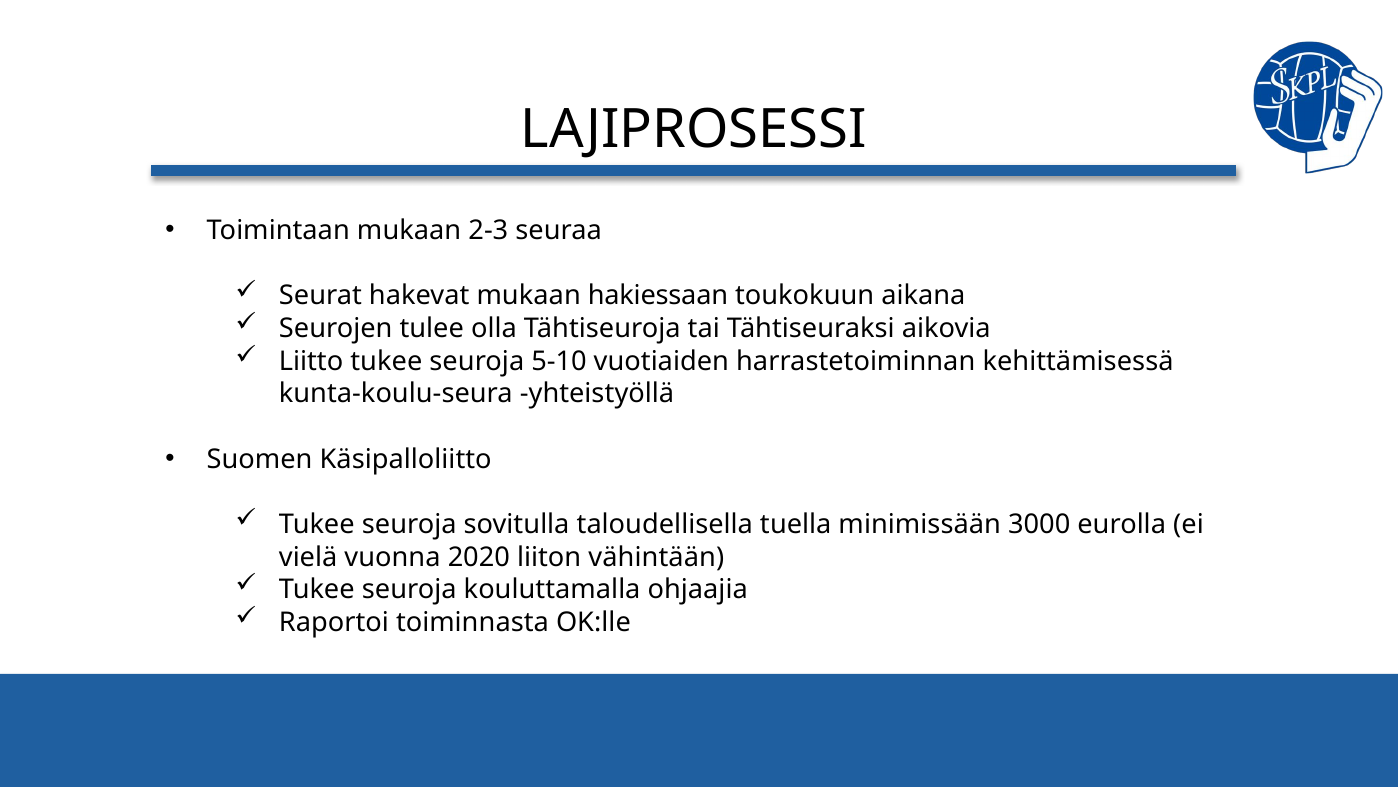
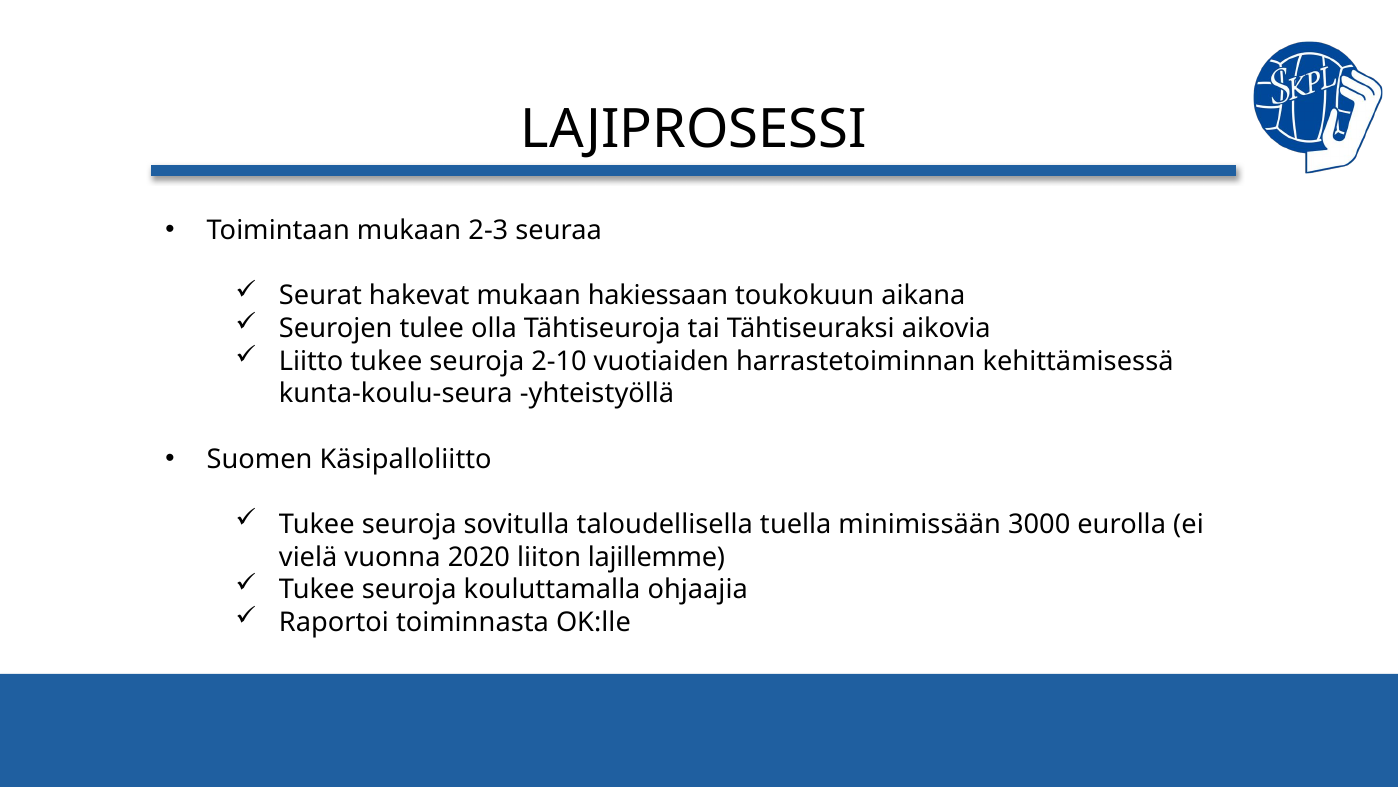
5-10: 5-10 -> 2-10
vähintään: vähintään -> lajillemme
